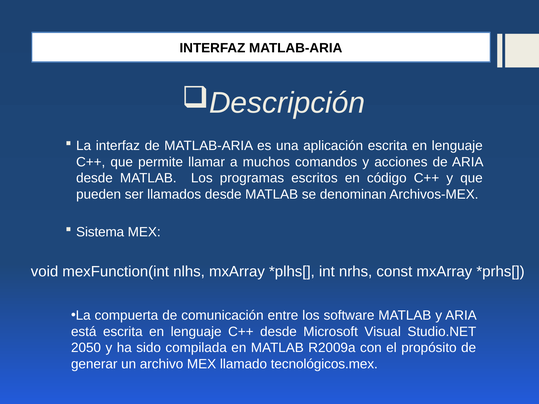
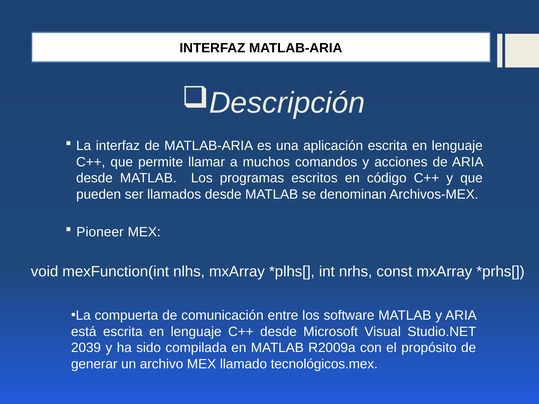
Sistema: Sistema -> Pioneer
2050: 2050 -> 2039
